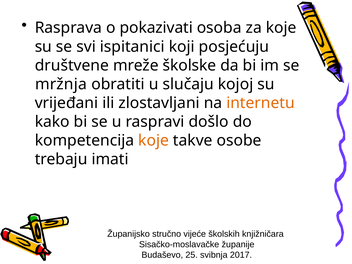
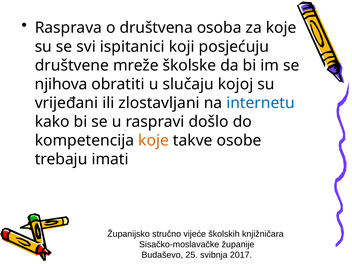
pokazivati: pokazivati -> društvena
mržnja: mržnja -> njihova
internetu colour: orange -> blue
